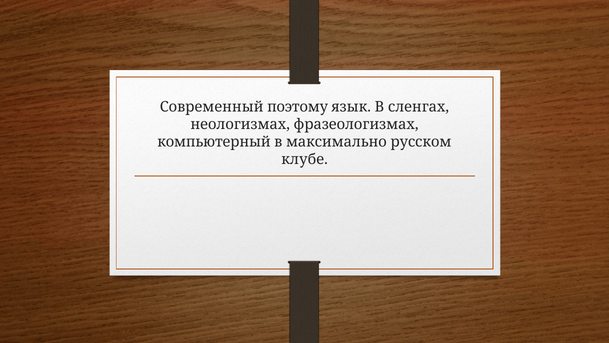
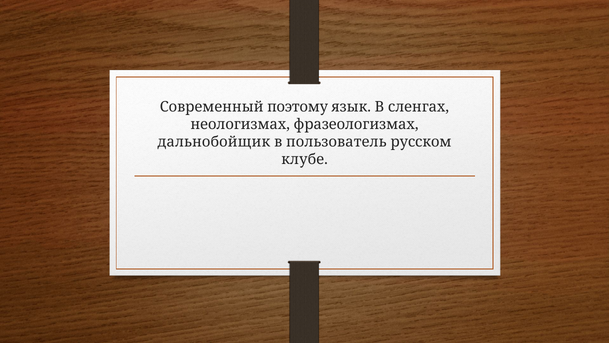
компьютерный: компьютерный -> дальнобойщик
максимально: максимально -> пользователь
